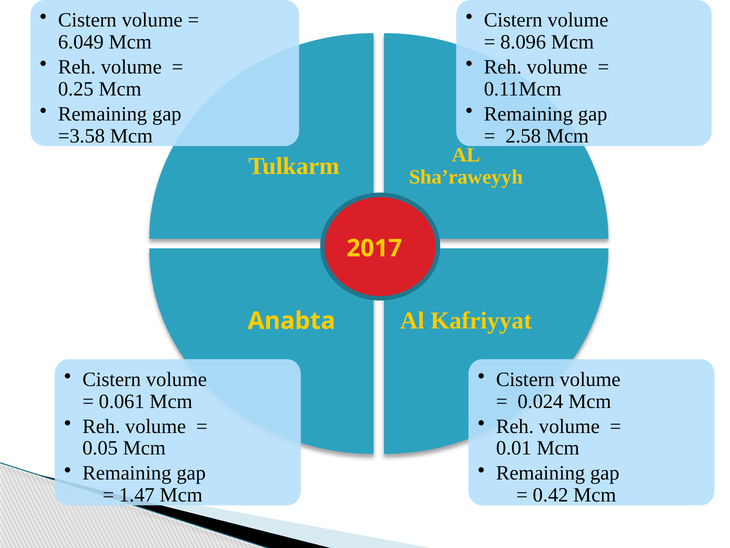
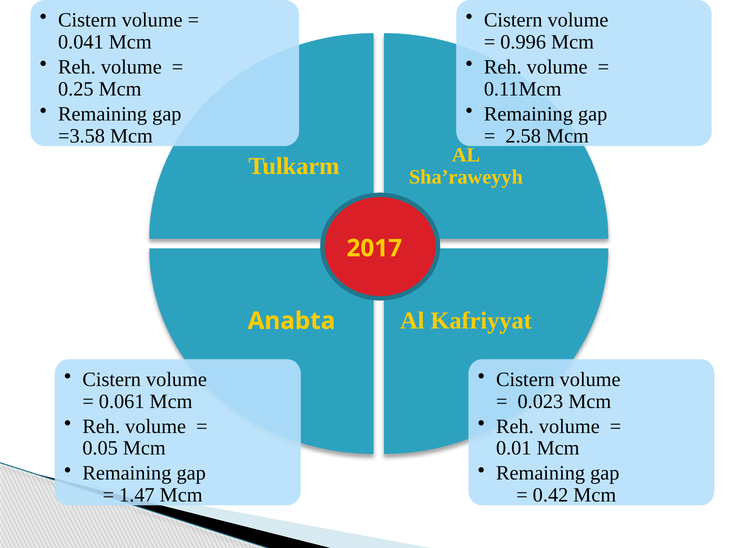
6.049: 6.049 -> 0.041
8.096: 8.096 -> 0.996
0.024: 0.024 -> 0.023
